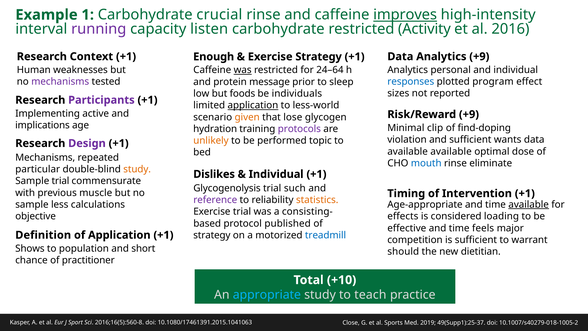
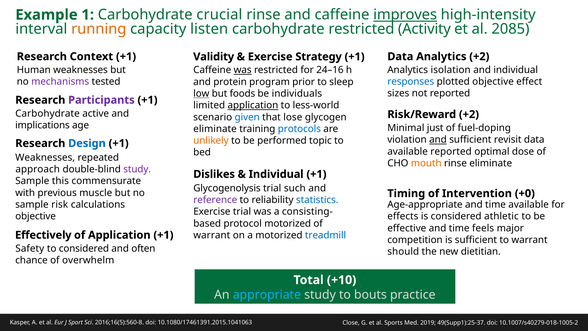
running colour: purple -> orange
2016: 2016 -> 2085
Analytics +9: +9 -> +2
Enough: Enough -> Validity
personal: personal -> isolation
24–64: 24–64 -> 24–16
plotted program: program -> objective
message: message -> program
low underline: none -> present
Implementing at (48, 114): Implementing -> Carbohydrate
Risk/Reward +9: +9 -> +2
given colour: orange -> blue
clip: clip -> just
find-doping: find-doping -> fuel-doping
hydration at (215, 129): hydration -> eliminate
protocols colour: purple -> blue
and at (438, 140) underline: none -> present
wants: wants -> revisit
Design colour: purple -> blue
available available: available -> reported
Mechanisms at (45, 157): Mechanisms -> Weaknesses
mouth colour: blue -> orange
particular: particular -> approach
study at (137, 169) colour: orange -> purple
Sample trial: trial -> this
Intervention +1: +1 -> +0
statistics colour: orange -> blue
less: less -> risk
available at (529, 204) underline: present -> none
loading: loading -> athletic
protocol published: published -> motorized
strategy at (212, 235): strategy -> warrant
Definition: Definition -> Effectively
Shows: Shows -> Safety
to population: population -> considered
short: short -> often
practitioner: practitioner -> overwhelm
teach: teach -> bouts
